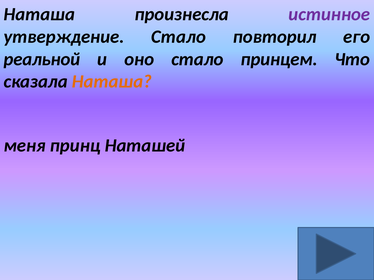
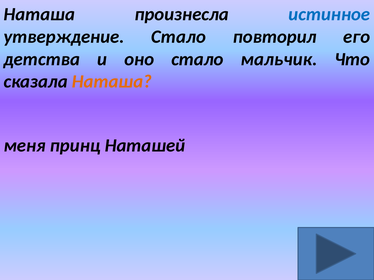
истинное colour: purple -> blue
реальной: реальной -> детства
принцем: принцем -> мальчик
